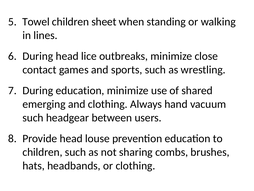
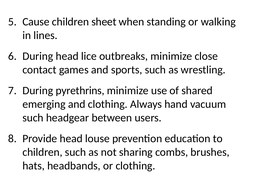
Towel: Towel -> Cause
During education: education -> pyrethrins
